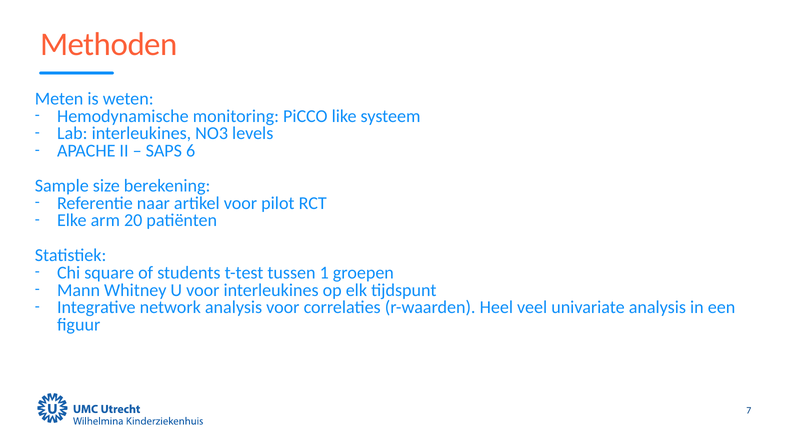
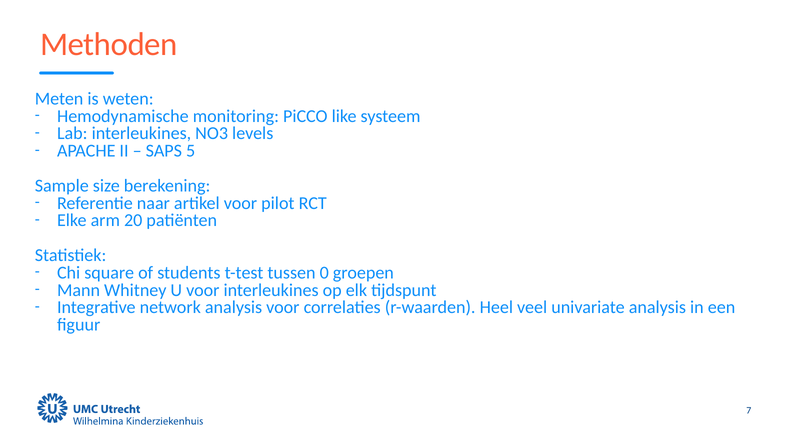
6: 6 -> 5
1: 1 -> 0
